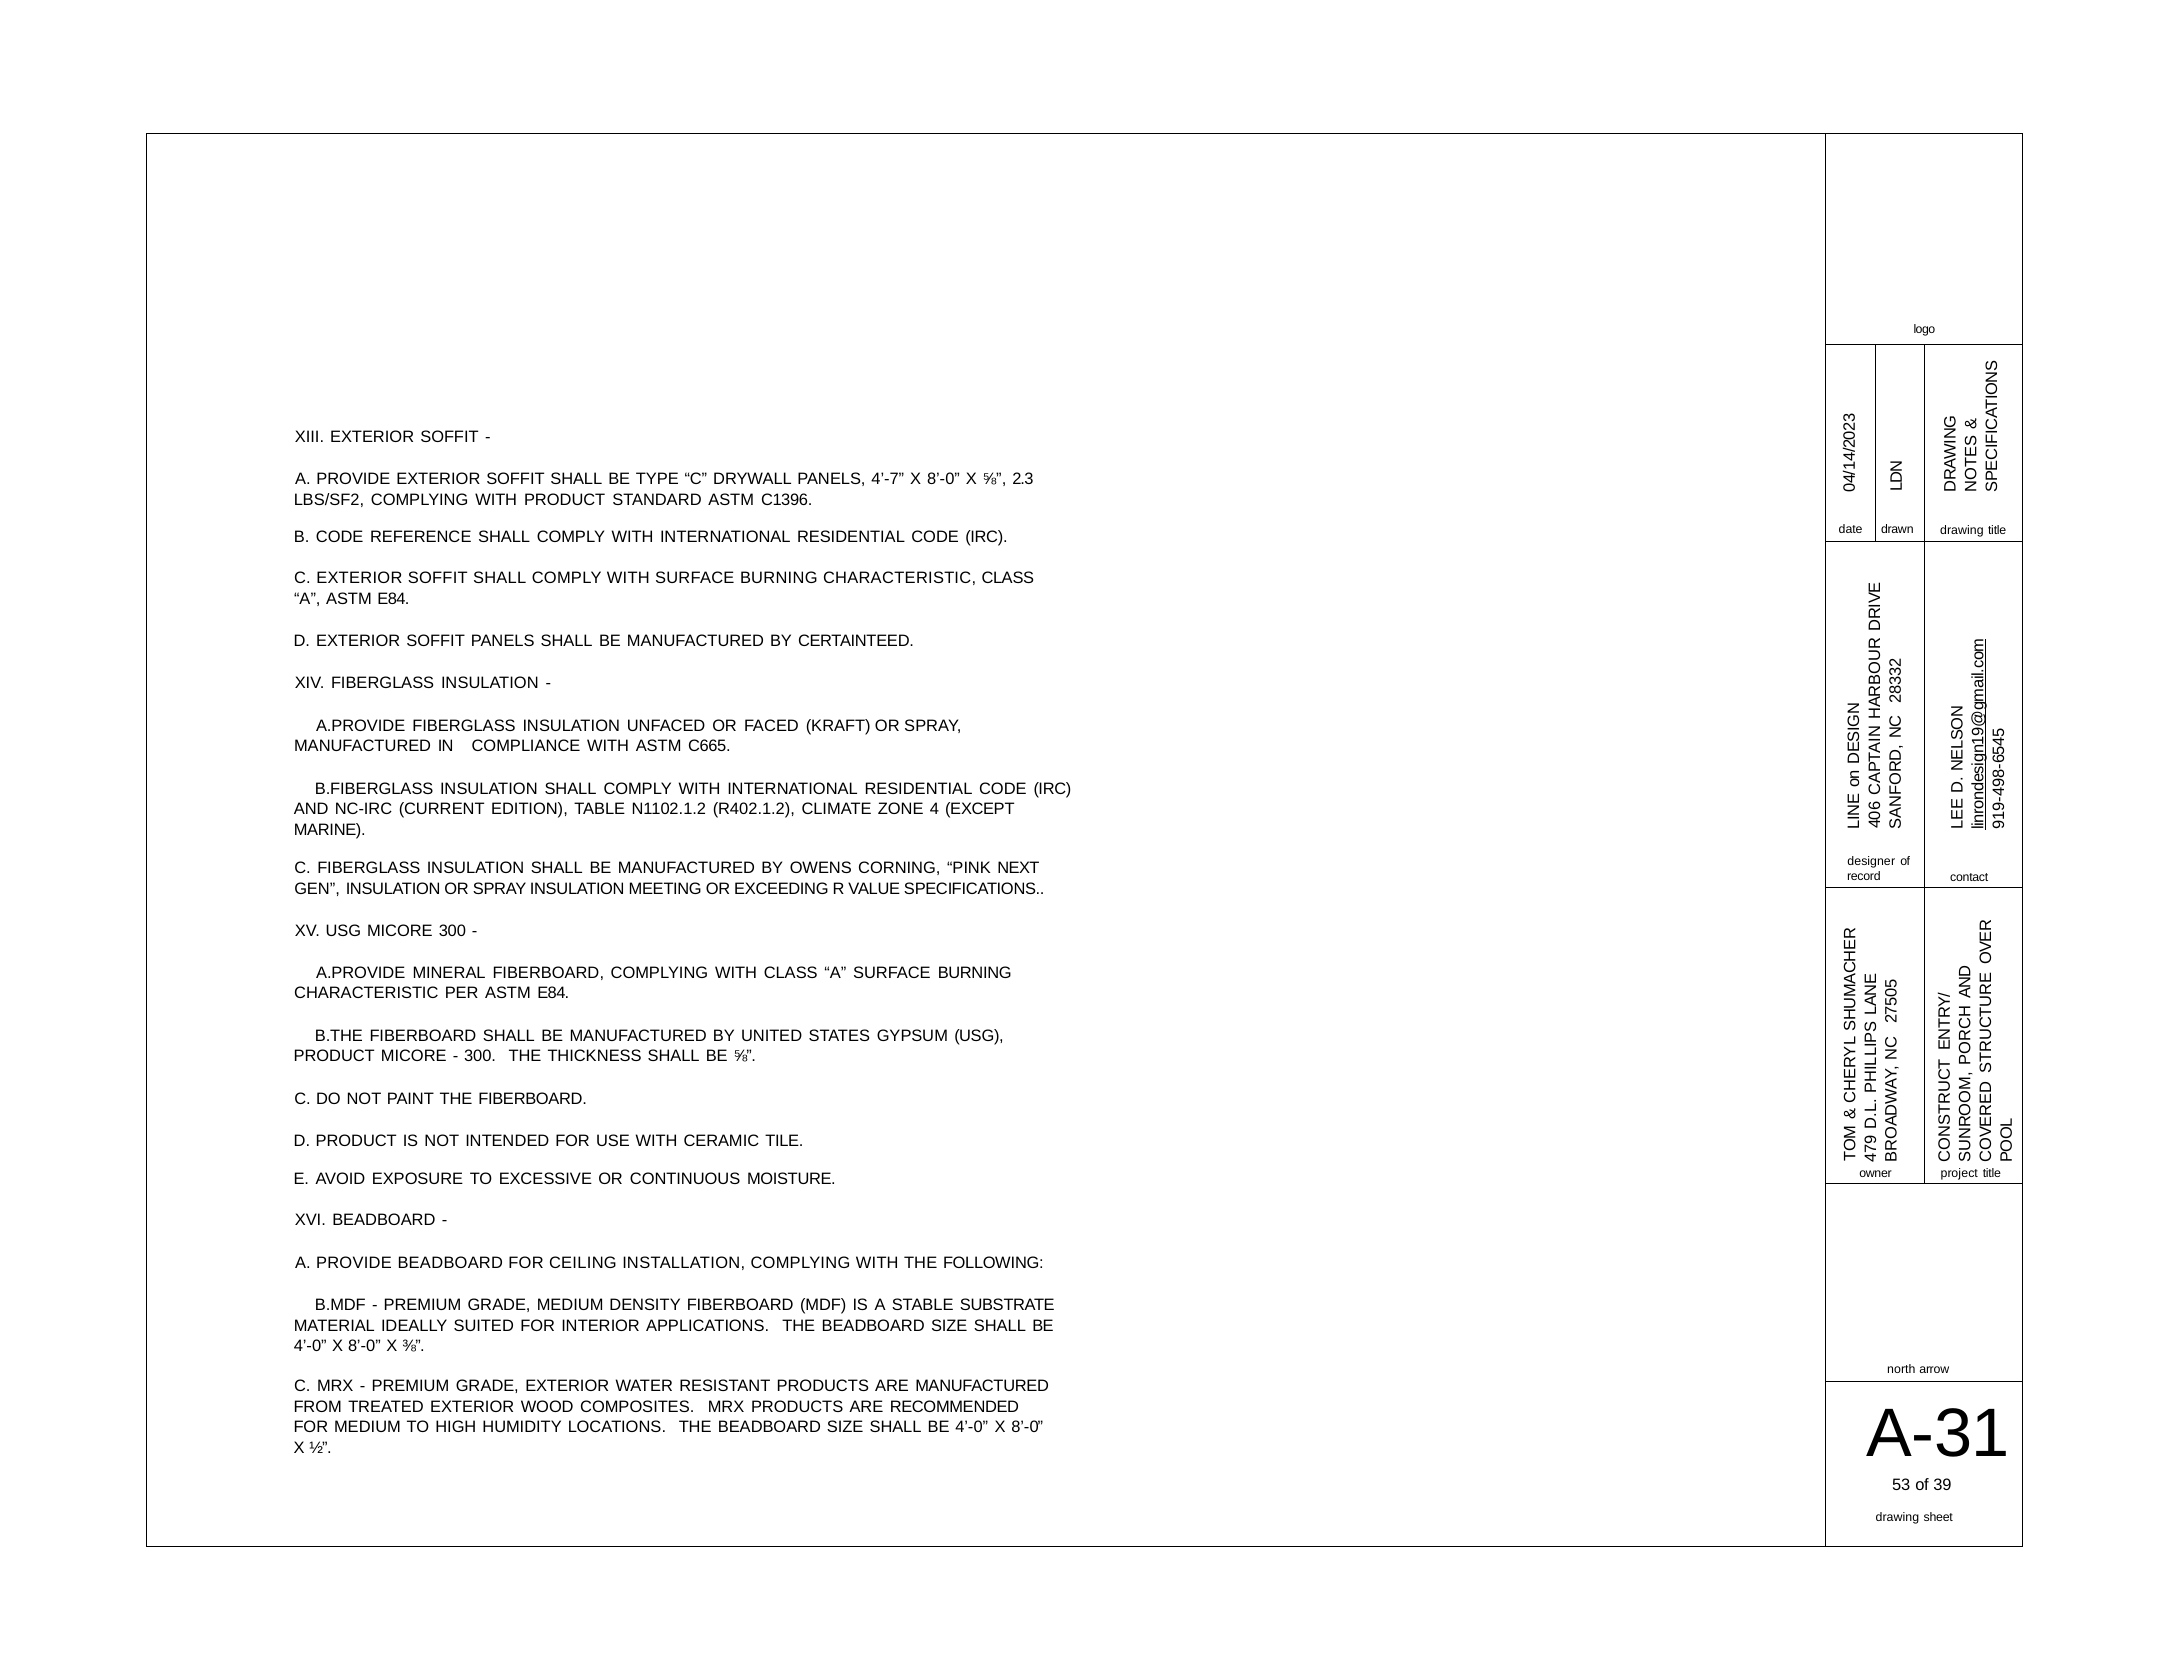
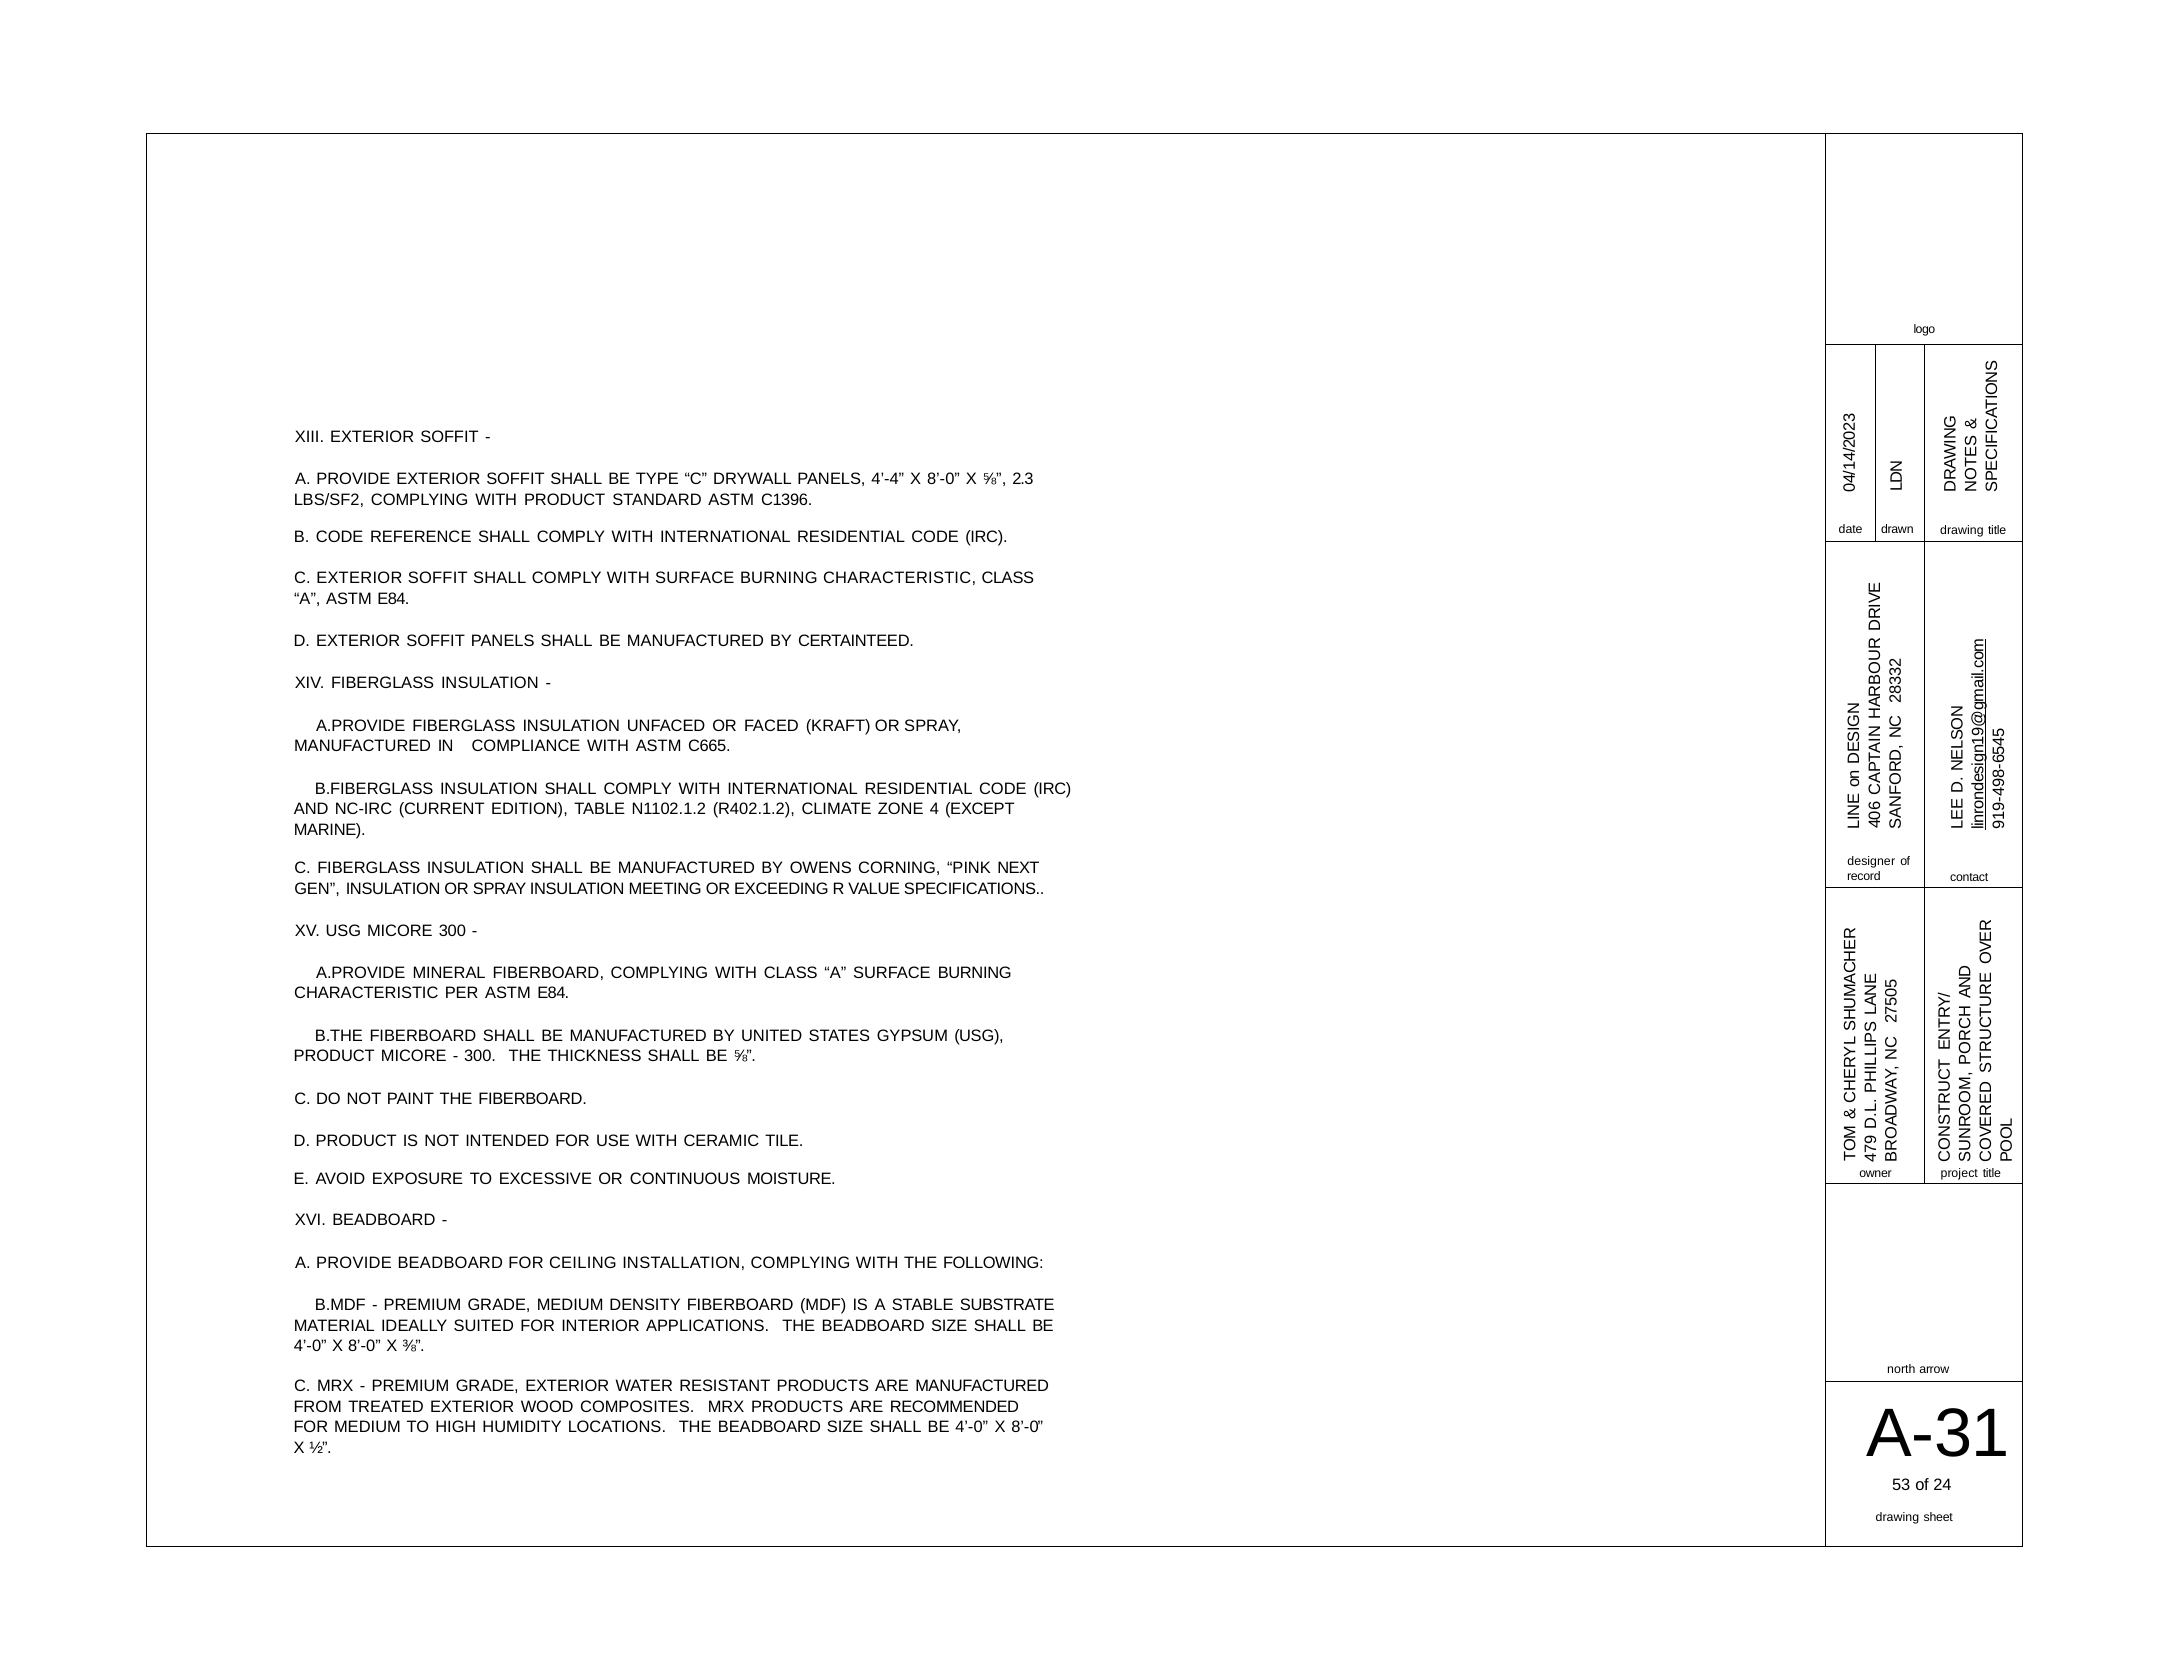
4’-7: 4’-7 -> 4’-4
39: 39 -> 24
